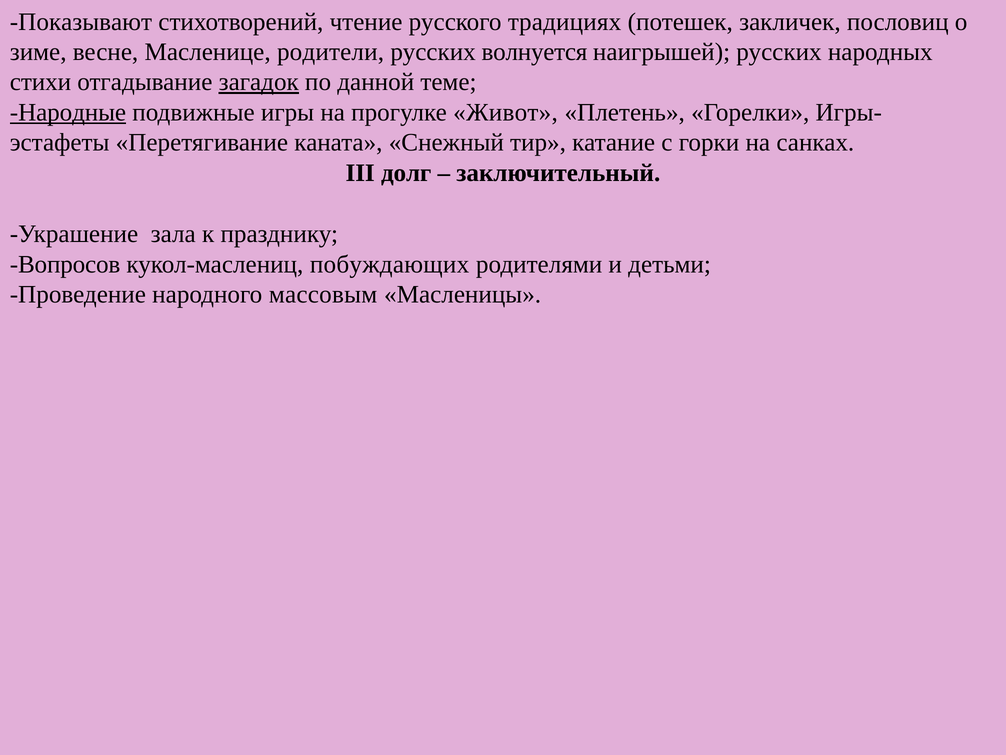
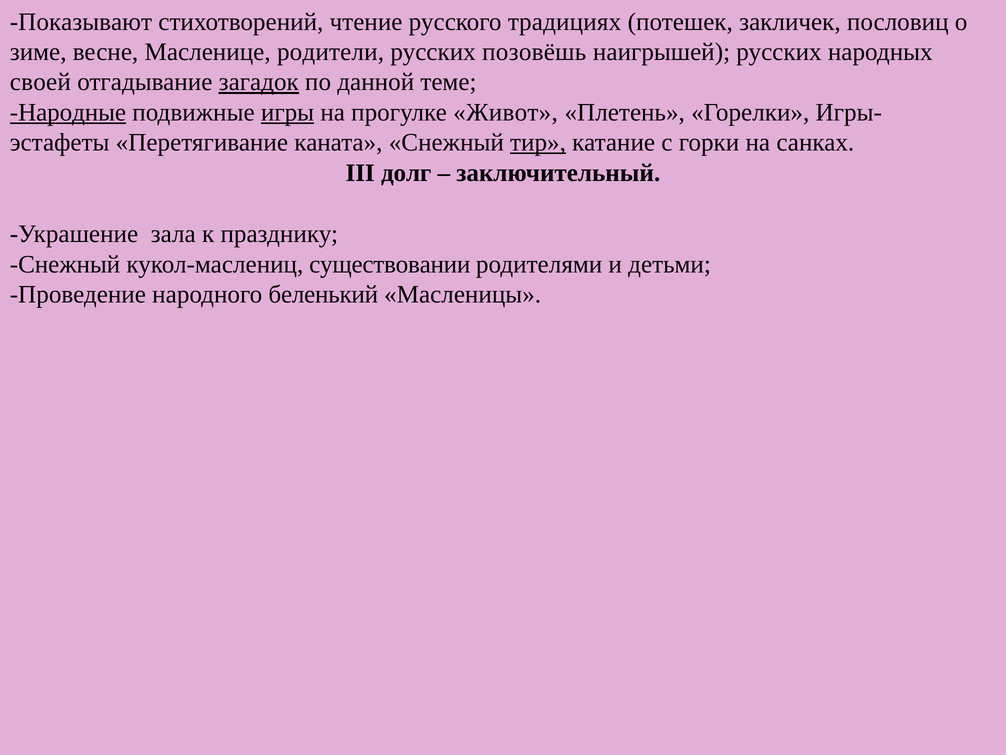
волнуется: волнуется -> позовёшь
стихи: стихи -> своей
игры underline: none -> present
тир underline: none -> present
Вопросов at (65, 264): Вопросов -> Снежный
побуждающих: побуждающих -> существовании
массовым: массовым -> беленький
